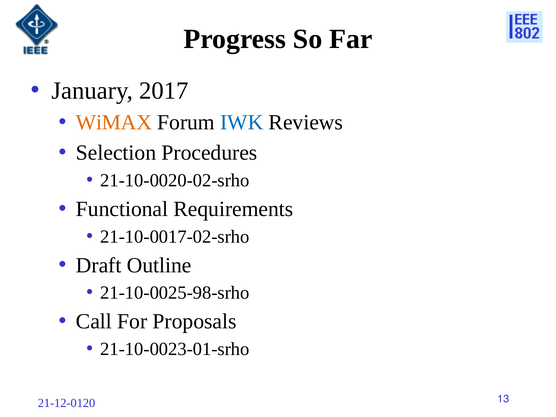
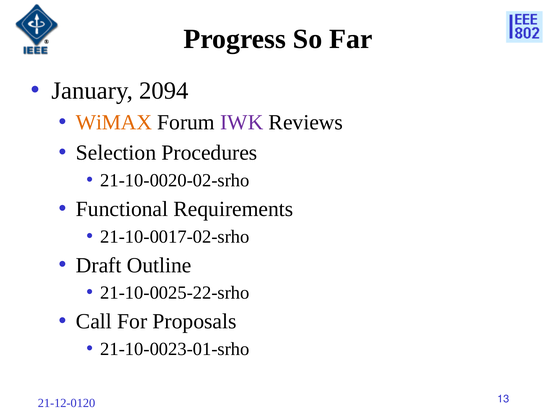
2017: 2017 -> 2094
IWK colour: blue -> purple
21-10-0025-98-srho: 21-10-0025-98-srho -> 21-10-0025-22-srho
